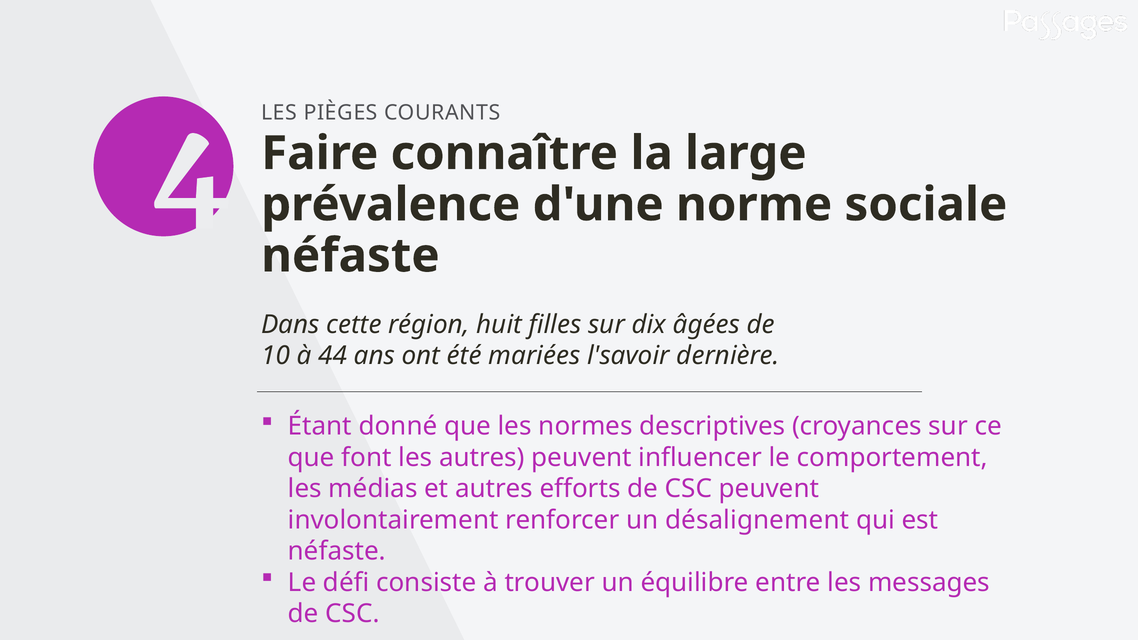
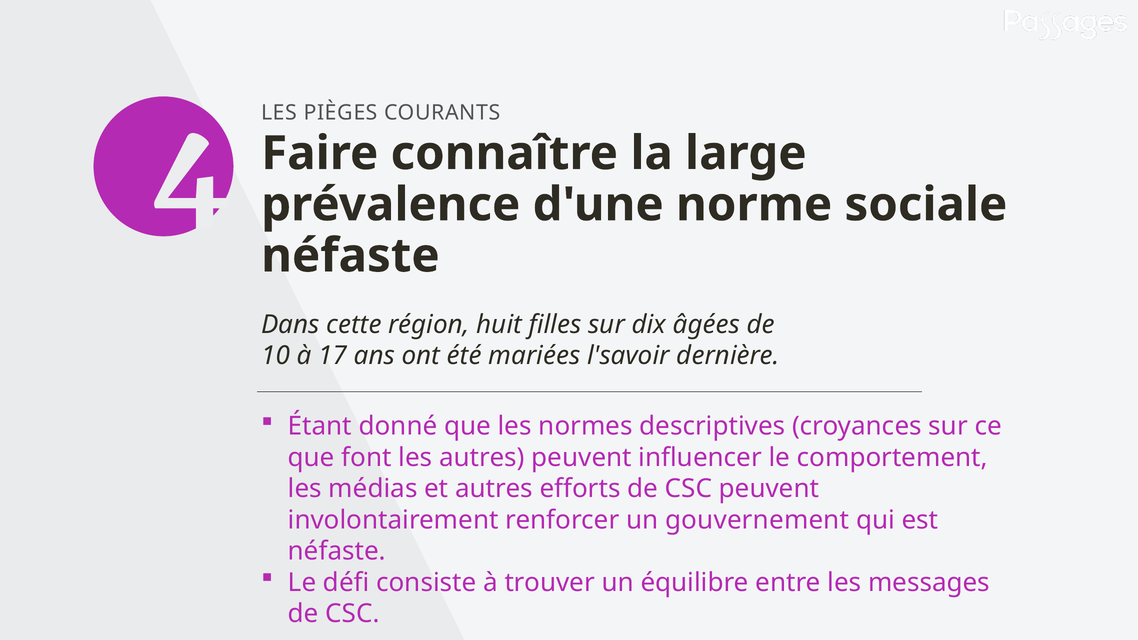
44: 44 -> 17
désalignement: désalignement -> gouvernement
